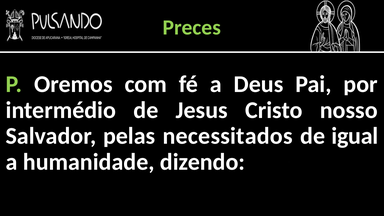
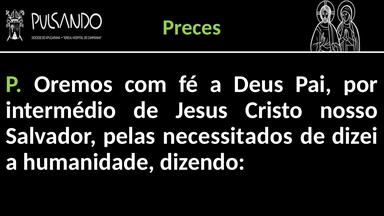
igual: igual -> dizei
